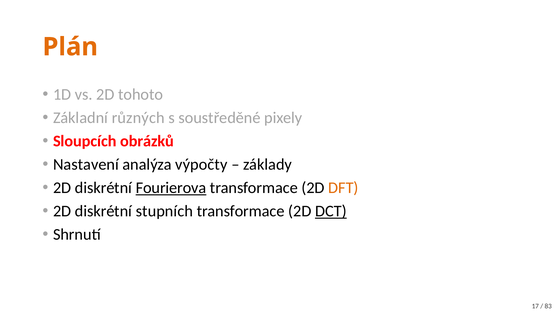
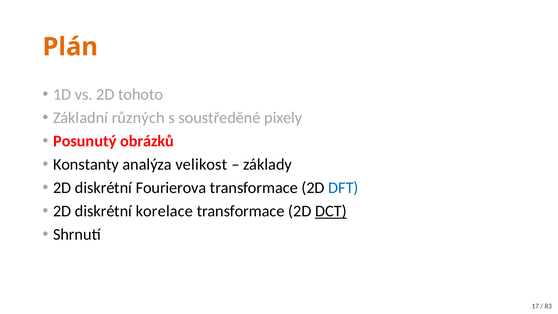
Sloupcích: Sloupcích -> Posunutý
Nastavení: Nastavení -> Konstanty
výpočty: výpočty -> velikost
Fourierova underline: present -> none
DFT colour: orange -> blue
stupních: stupních -> korelace
